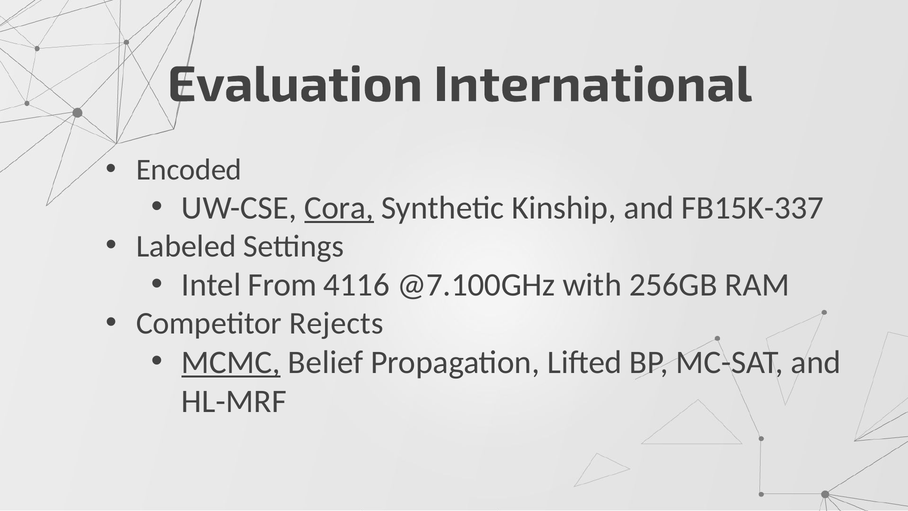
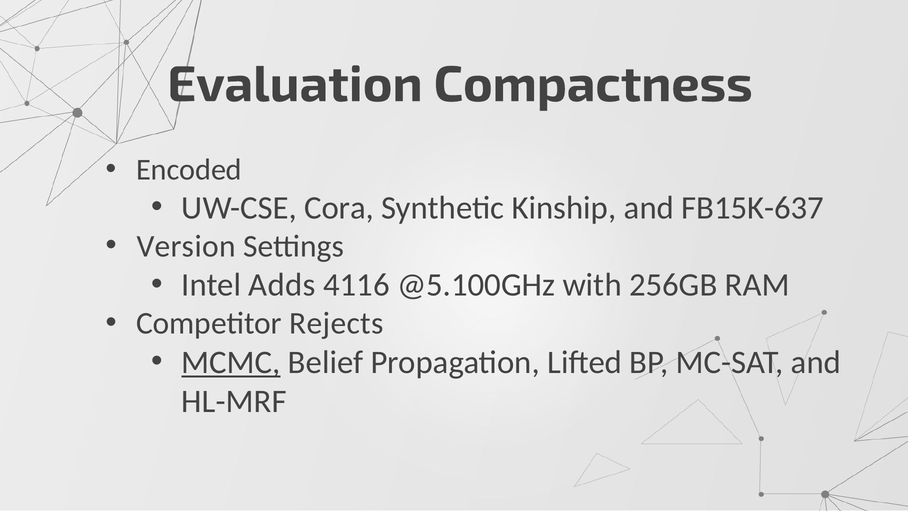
International: International -> Compactness
Cora underline: present -> none
FB15K-337: FB15K-337 -> FB15K-637
Labeled: Labeled -> Version
From: From -> Adds
@7.100GHz: @7.100GHz -> @5.100GHz
